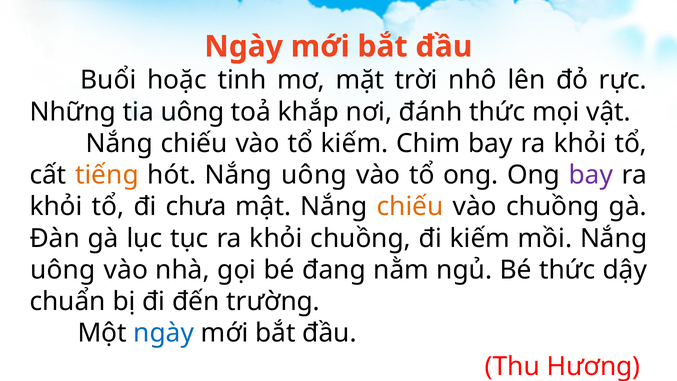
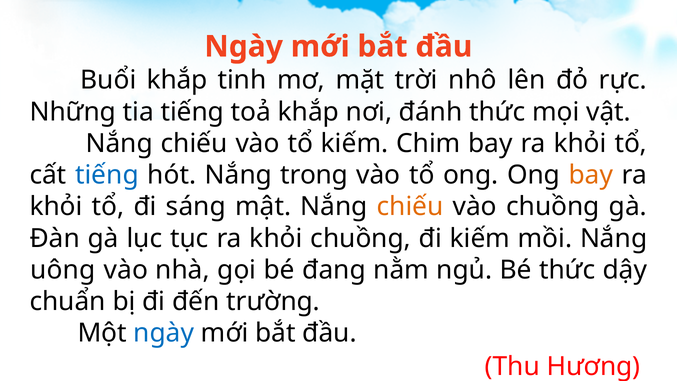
Buổi hoặc: hoặc -> khắp
tia uông: uông -> tiếng
tiếng at (107, 175) colour: orange -> blue
hót Nắng uông: uông -> trong
bay at (591, 175) colour: purple -> orange
chưa: chưa -> sáng
